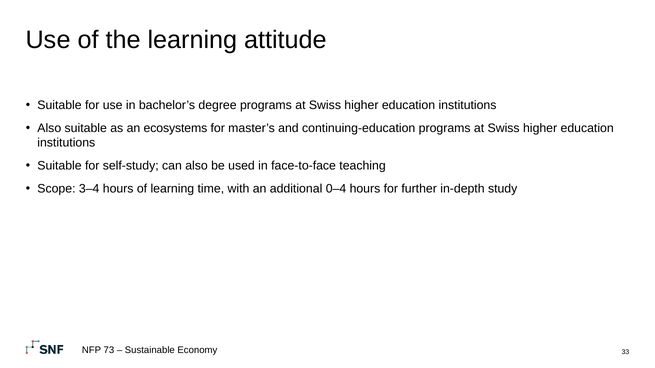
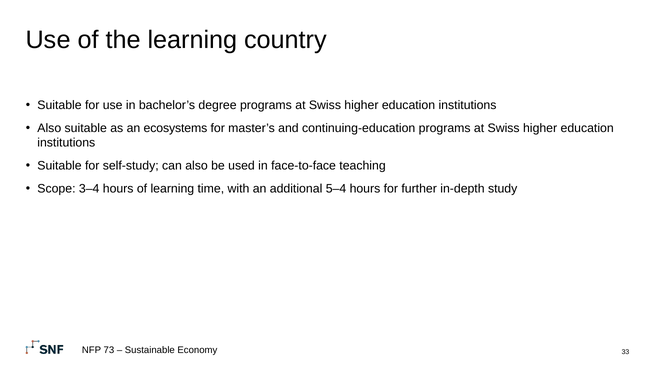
attitude: attitude -> country
0–4: 0–4 -> 5–4
